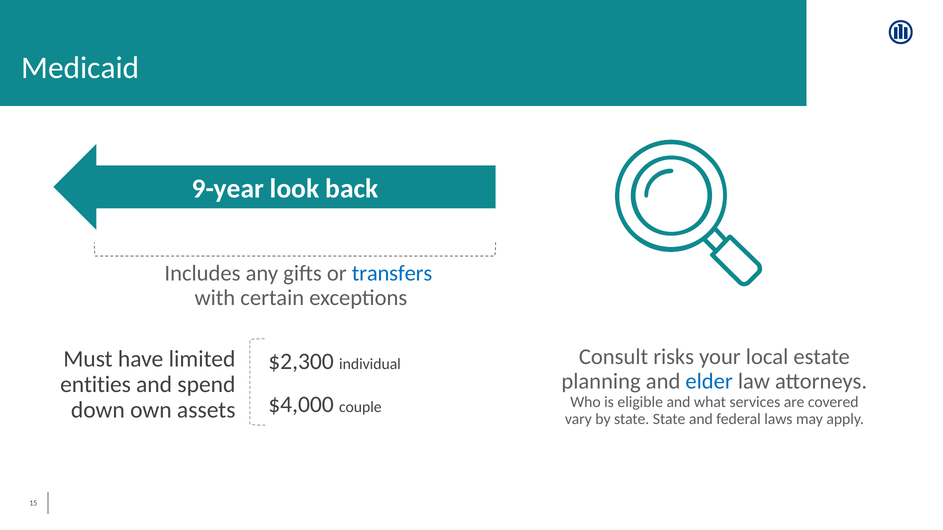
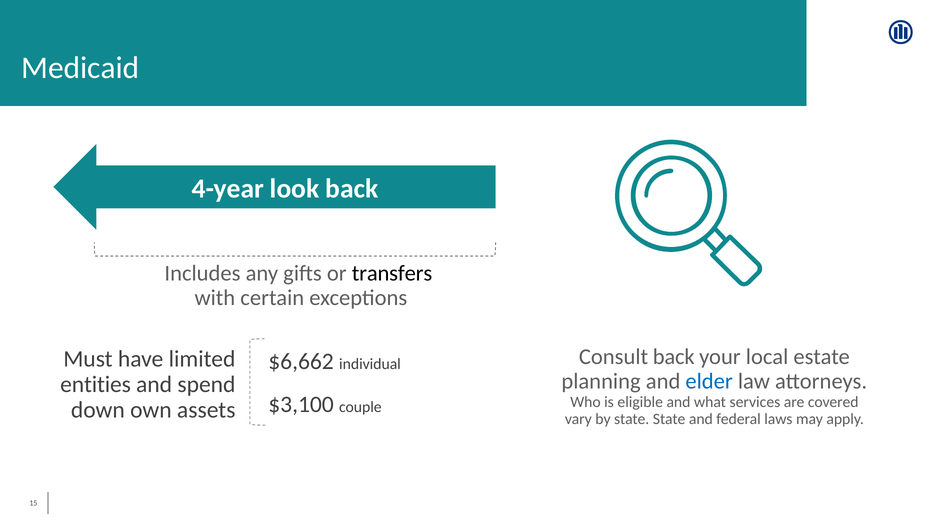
9-year: 9-year -> 4-year
transfers colour: blue -> black
Consult risks: risks -> back
$2,300: $2,300 -> $6,662
$4,000: $4,000 -> $3,100
